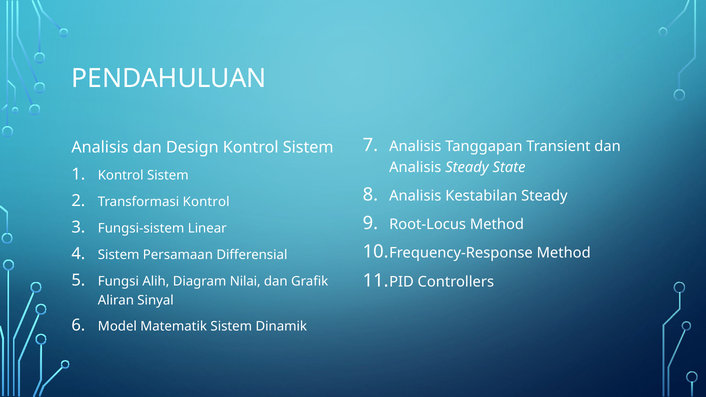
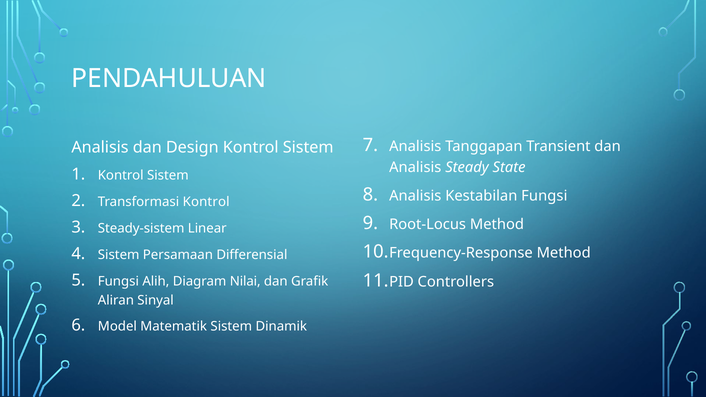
Kestabilan Steady: Steady -> Fungsi
Fungsi-sistem: Fungsi-sistem -> Steady-sistem
